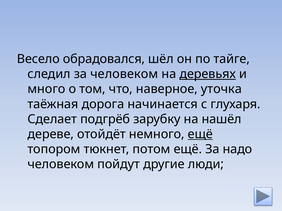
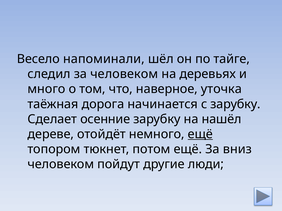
обрадовался: обрадовался -> напоминали
деревьях underline: present -> none
с глухаря: глухаря -> зарубку
подгрёб: подгрёб -> осенние
надо: надо -> вниз
